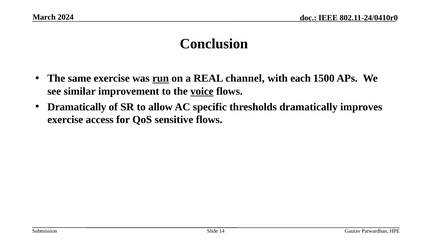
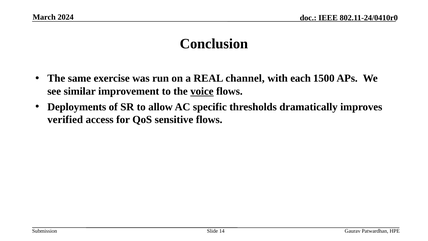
run underline: present -> none
Dramatically at (77, 107): Dramatically -> Deployments
exercise at (65, 120): exercise -> verified
